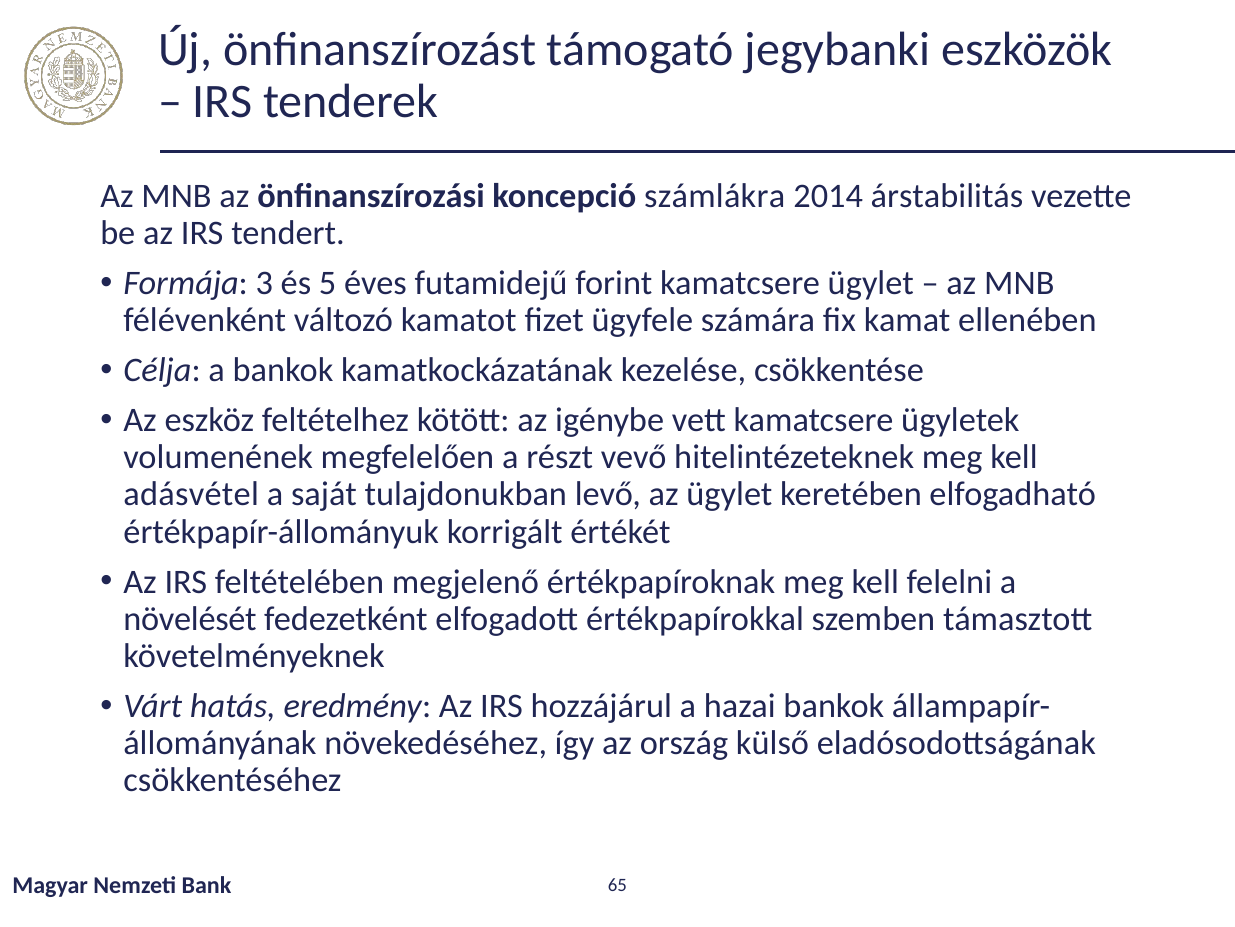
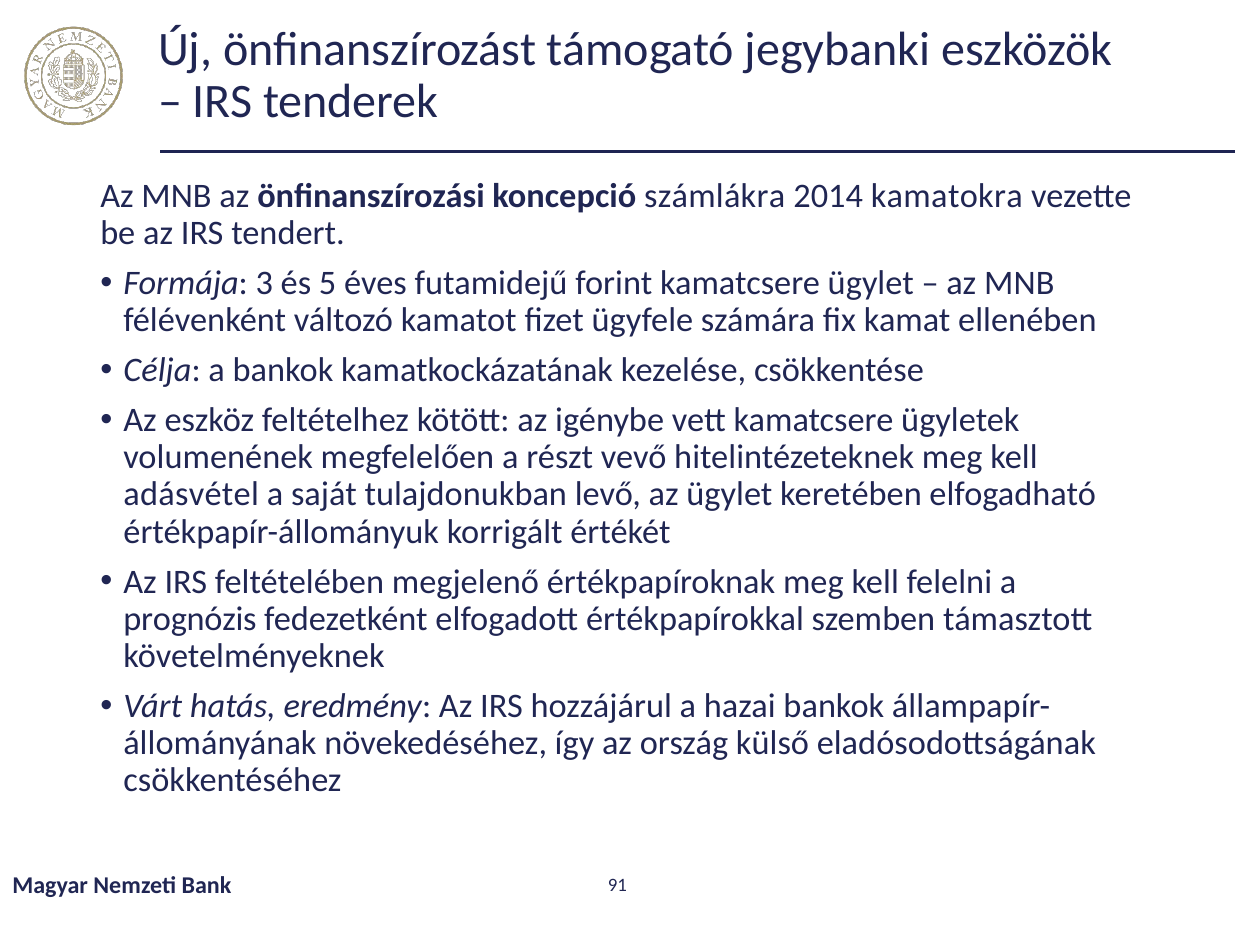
árstabilitás: árstabilitás -> kamatokra
növelését: növelését -> prognózis
65: 65 -> 91
